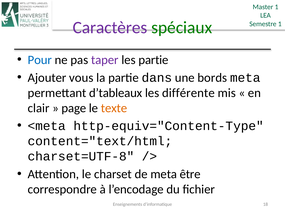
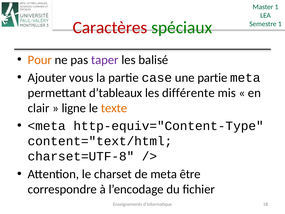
Caractères colour: purple -> red
Pour colour: blue -> orange
les partie: partie -> balisé
dans: dans -> case
une bords: bords -> partie
page: page -> ligne
